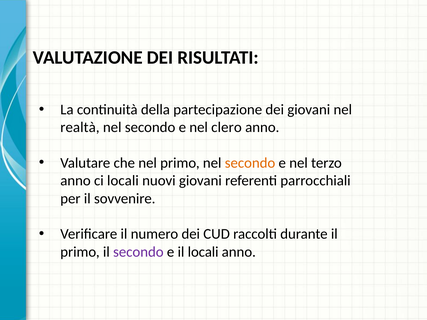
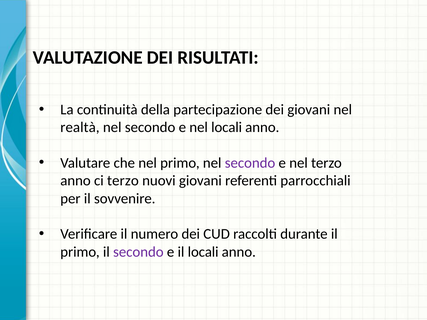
nel clero: clero -> locali
secondo at (250, 163) colour: orange -> purple
ci locali: locali -> terzo
